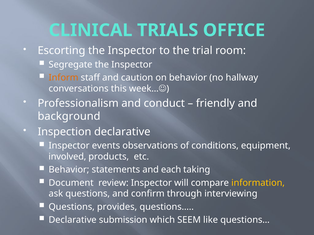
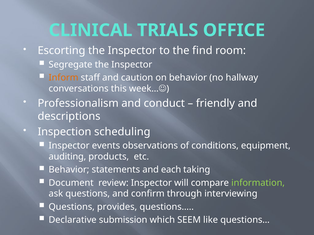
trial: trial -> find
background: background -> descriptions
Inspection declarative: declarative -> scheduling
involved: involved -> auditing
information colour: yellow -> light green
